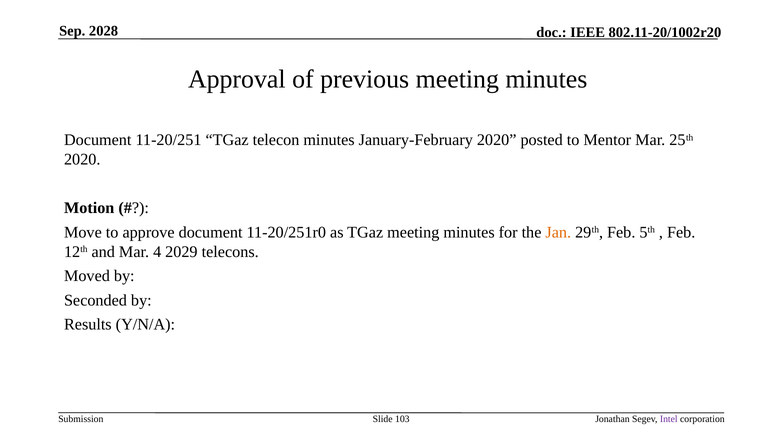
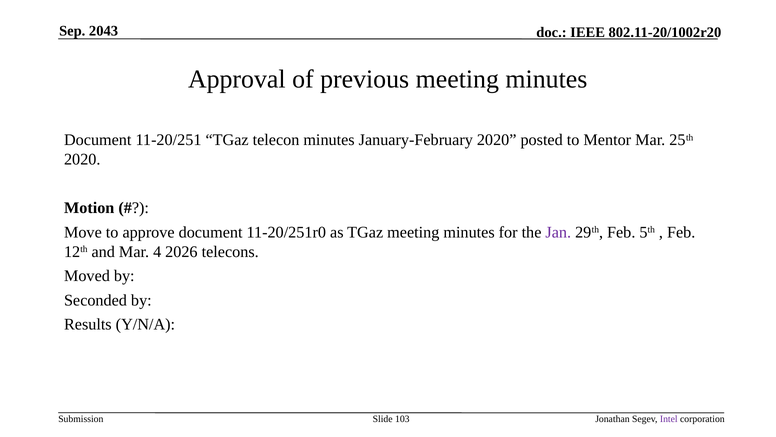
2028: 2028 -> 2043
Jan colour: orange -> purple
2029: 2029 -> 2026
